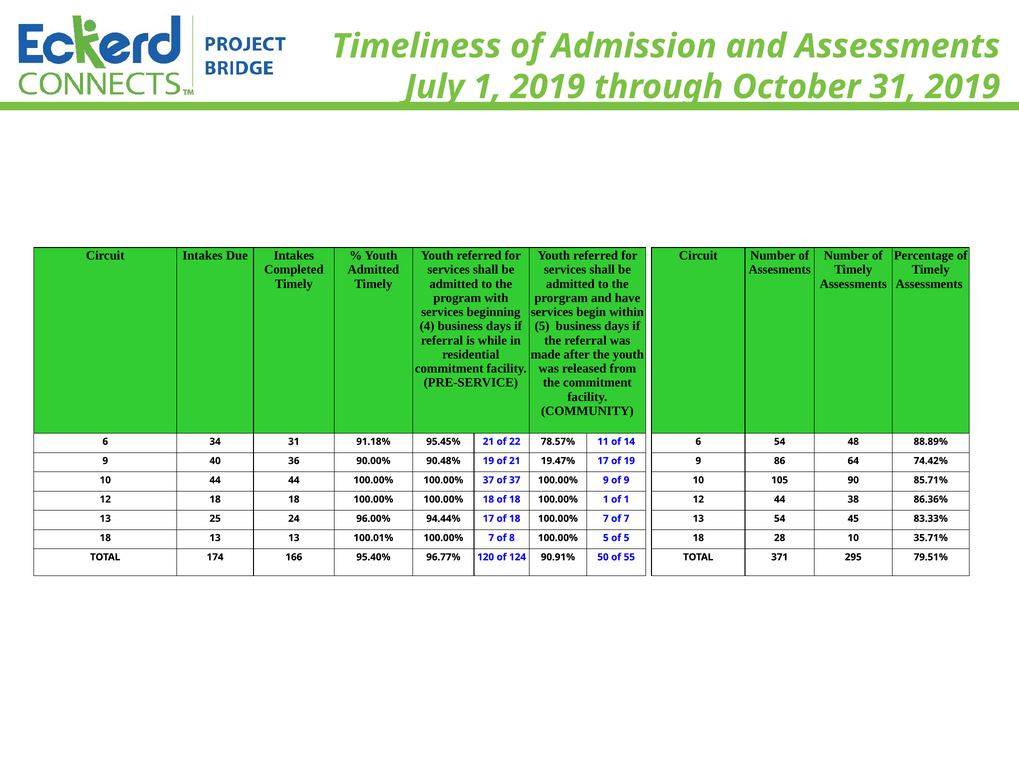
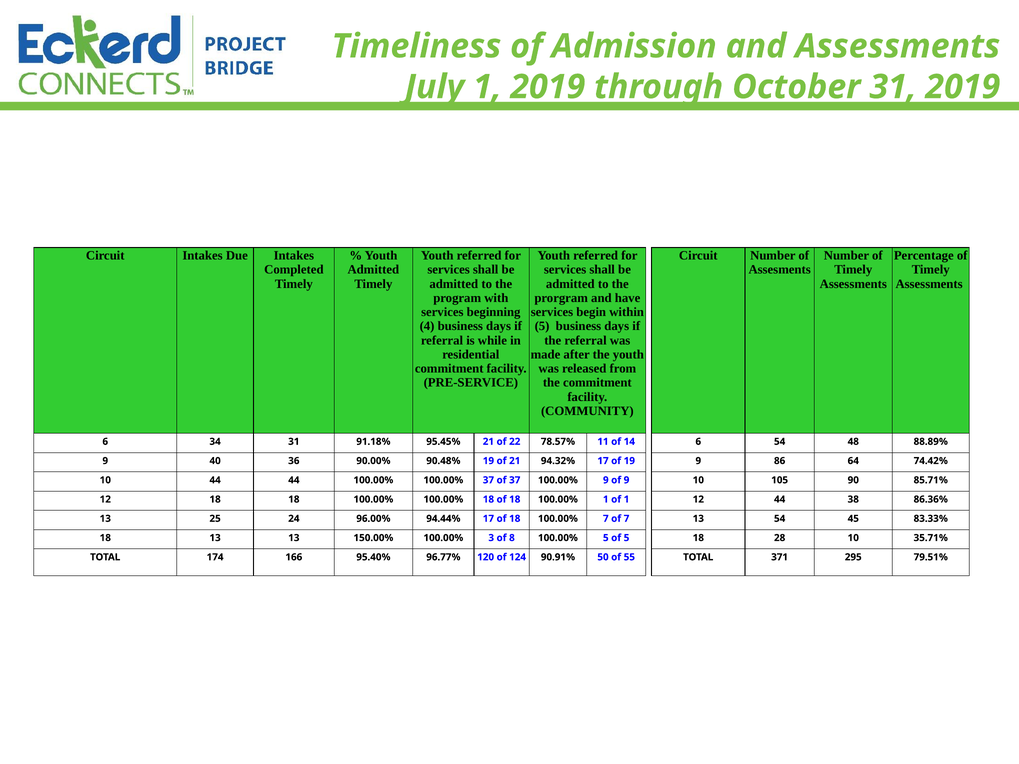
19.47%: 19.47% -> 94.32%
100.01%: 100.01% -> 150.00%
7 at (491, 538): 7 -> 3
